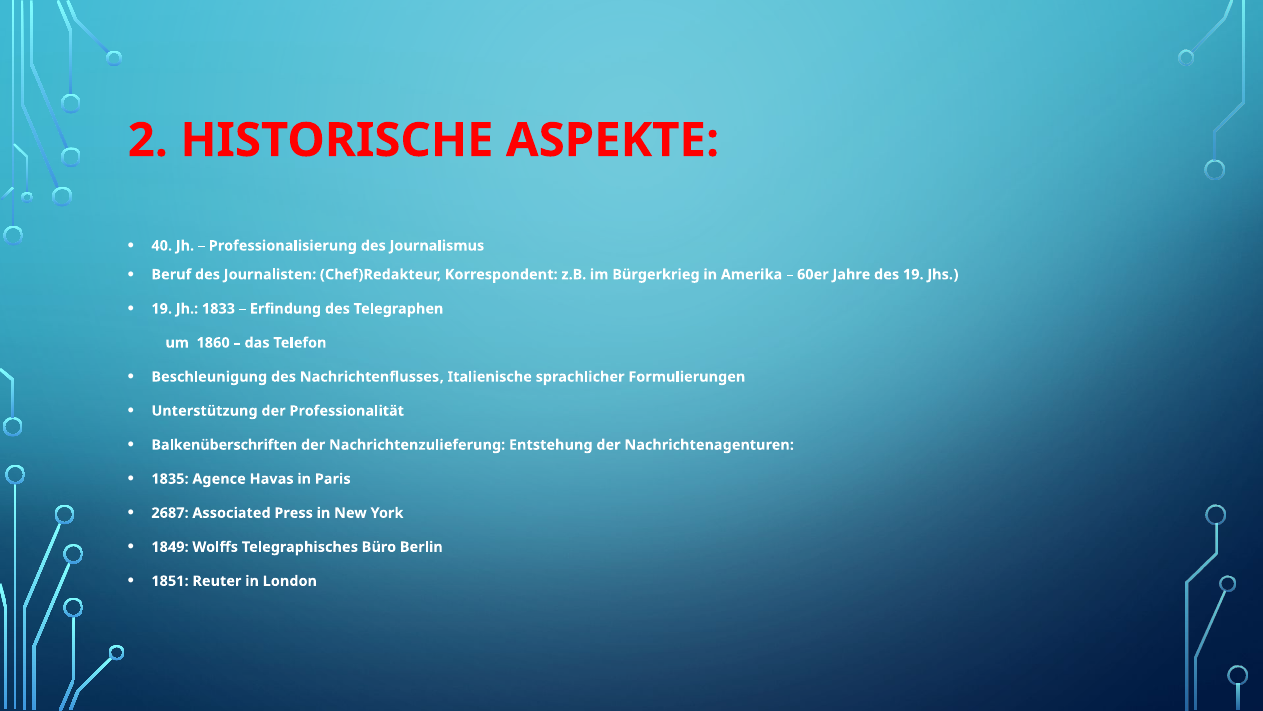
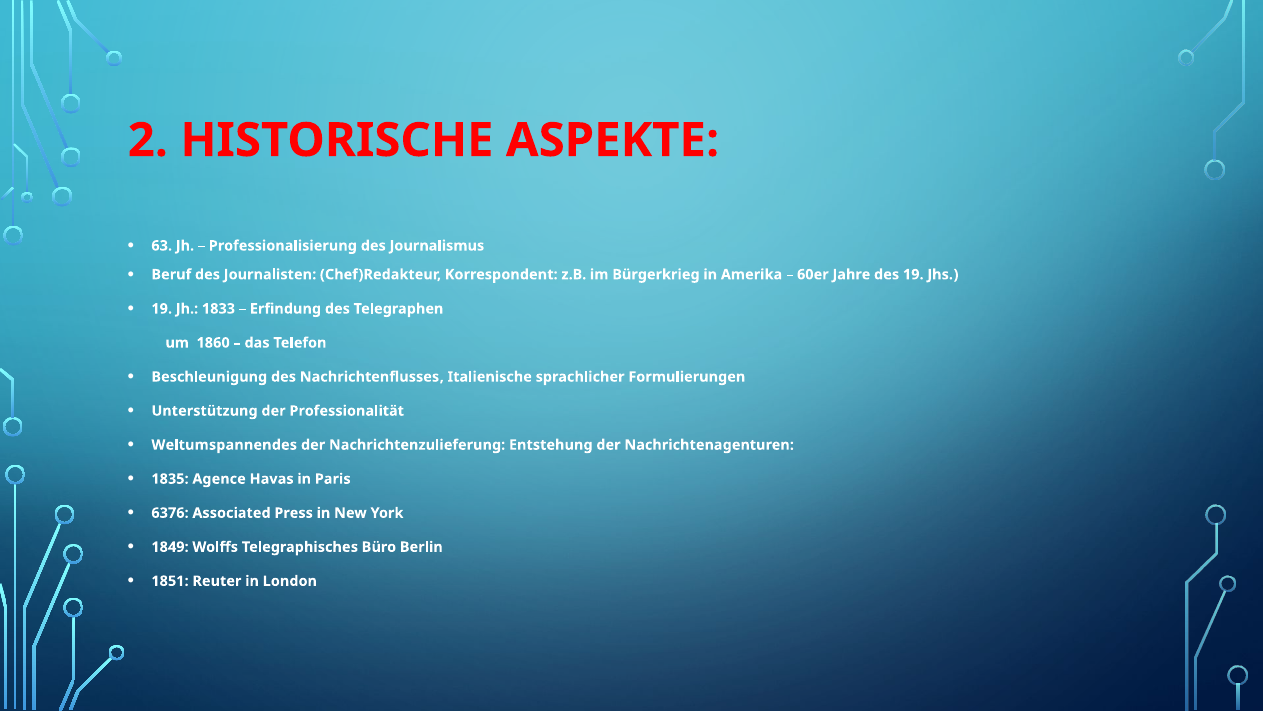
40: 40 -> 63
Balkenüberschriften: Balkenüberschriften -> Weltumspannendes
2687: 2687 -> 6376
